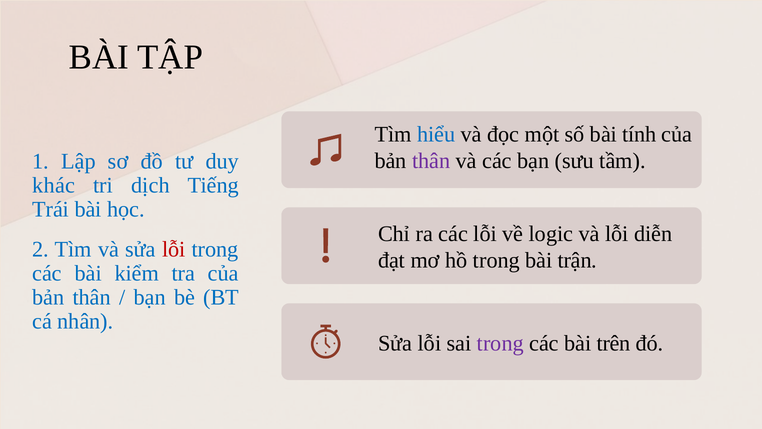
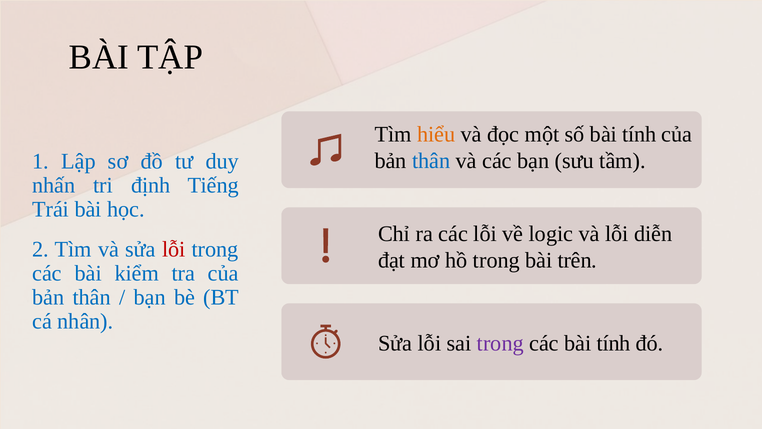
hiểu colour: blue -> orange
thân at (431, 161) colour: purple -> blue
khác: khác -> nhấn
dịch: dịch -> định
trận: trận -> trên
các bài trên: trên -> tính
